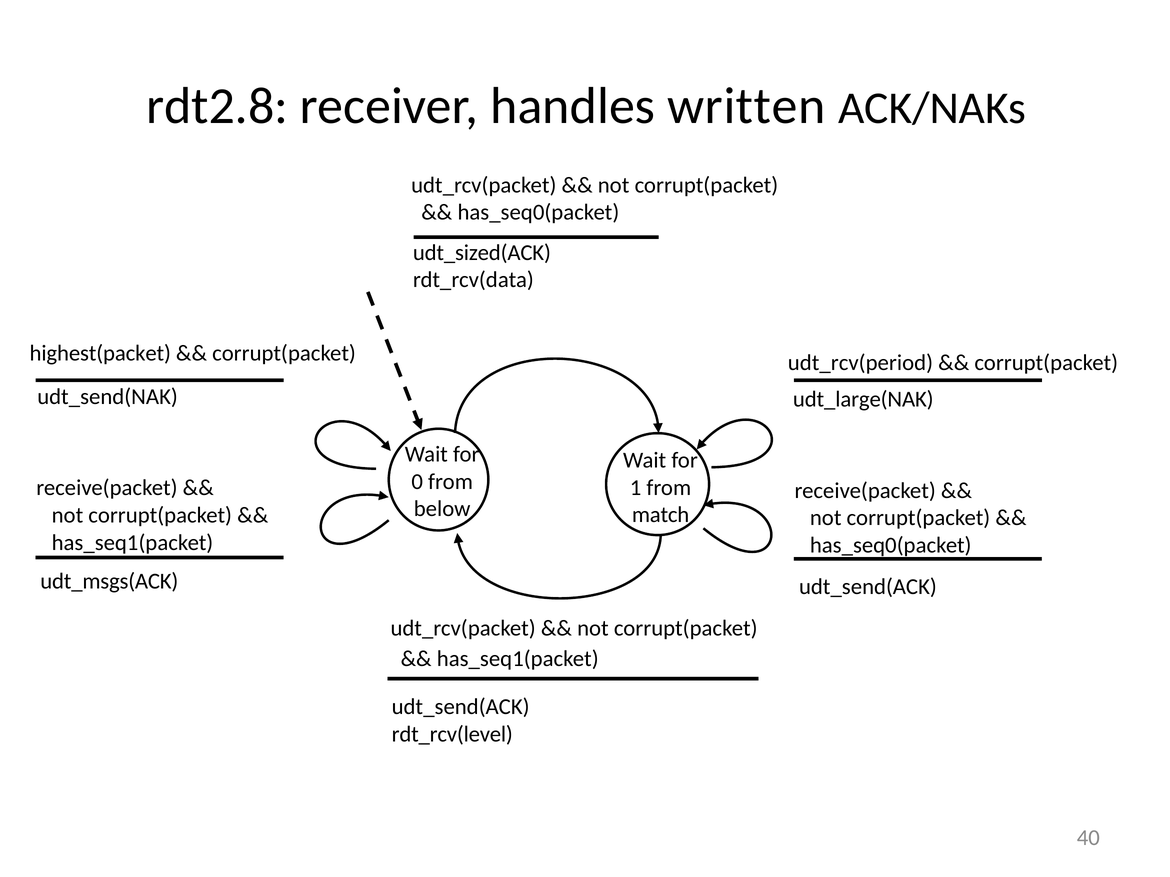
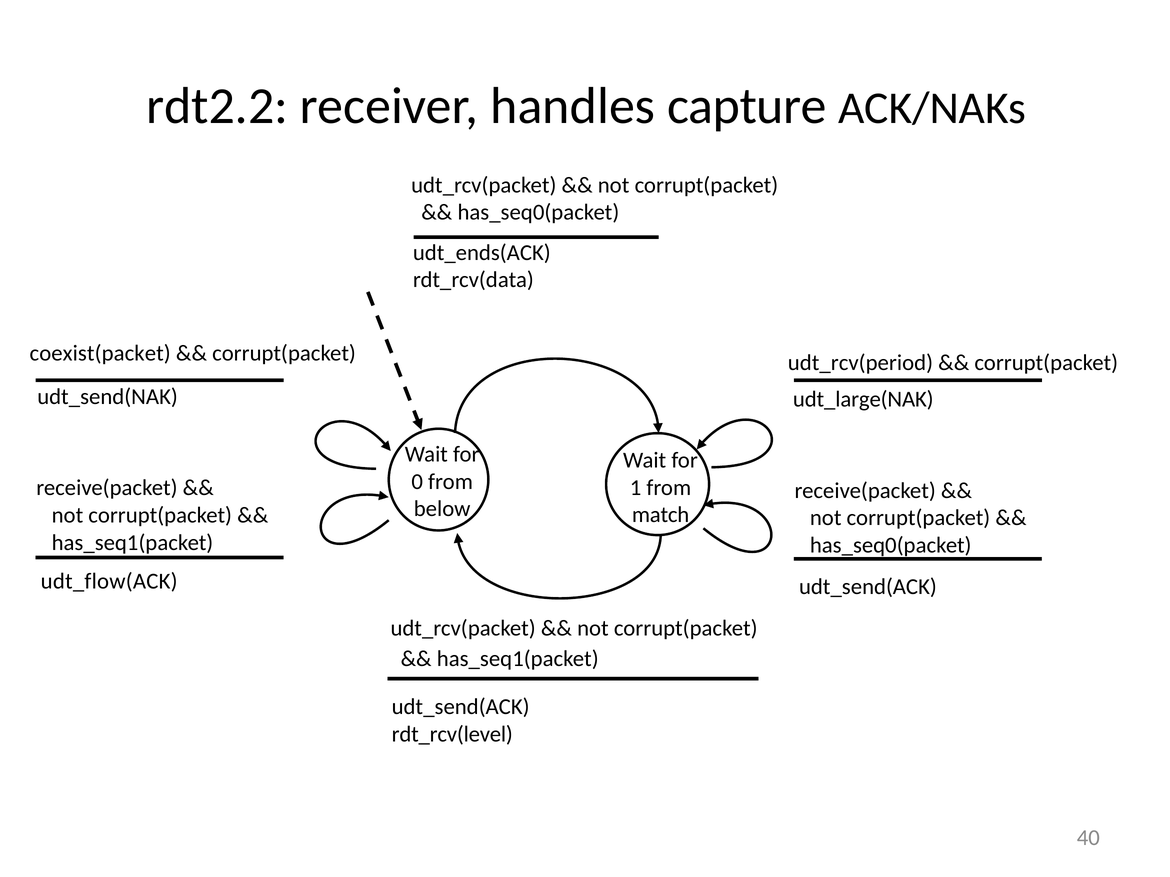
rdt2.8: rdt2.8 -> rdt2.2
written: written -> capture
udt_sized(ACK: udt_sized(ACK -> udt_ends(ACK
highest(packet: highest(packet -> coexist(packet
udt_msgs(ACK: udt_msgs(ACK -> udt_flow(ACK
